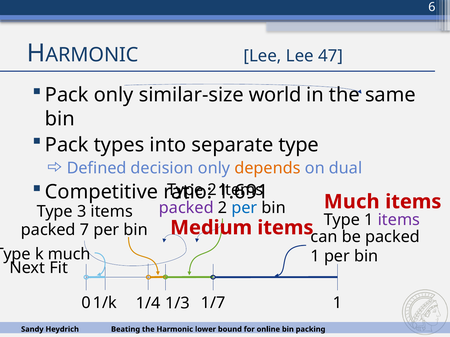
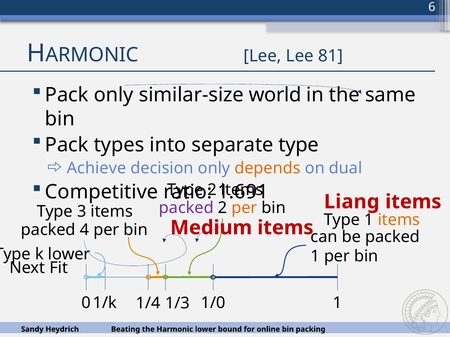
47: 47 -> 81
Defined: Defined -> Achieve
Much at (352, 202): Much -> Liang
per at (244, 208) colour: blue -> orange
items at (399, 220) colour: purple -> orange
7: 7 -> 4
k much: much -> lower
1/7: 1/7 -> 1/0
